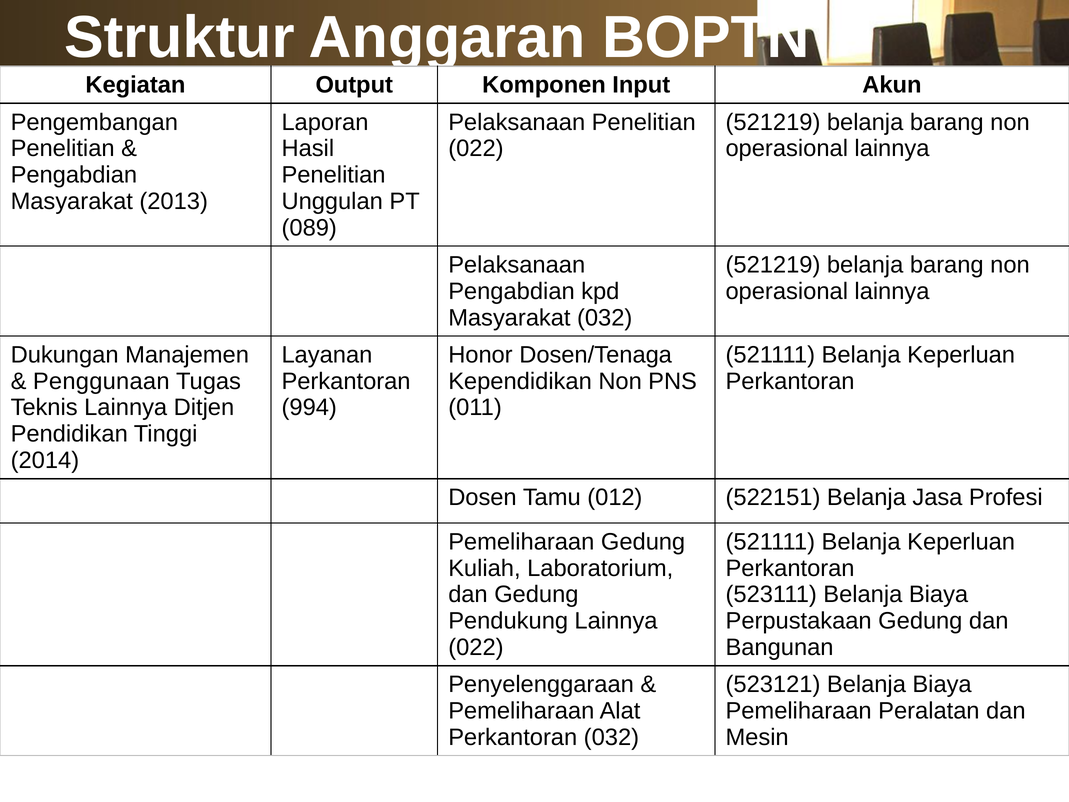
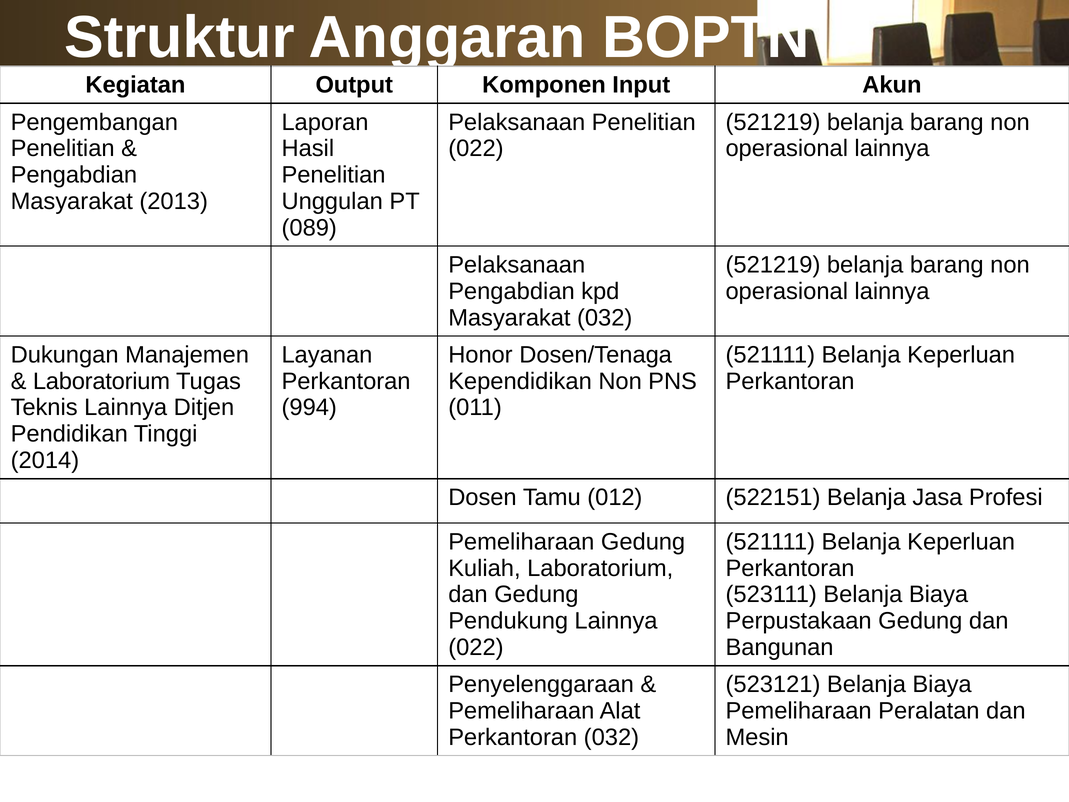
Penggunaan at (101, 381): Penggunaan -> Laboratorium
